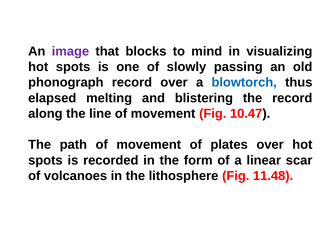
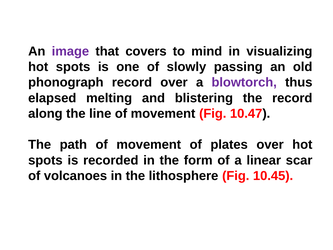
blocks: blocks -> covers
blowtorch colour: blue -> purple
11.48: 11.48 -> 10.45
